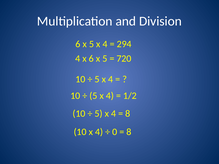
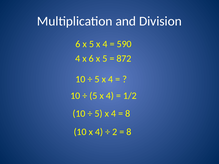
294: 294 -> 590
720: 720 -> 872
0: 0 -> 2
